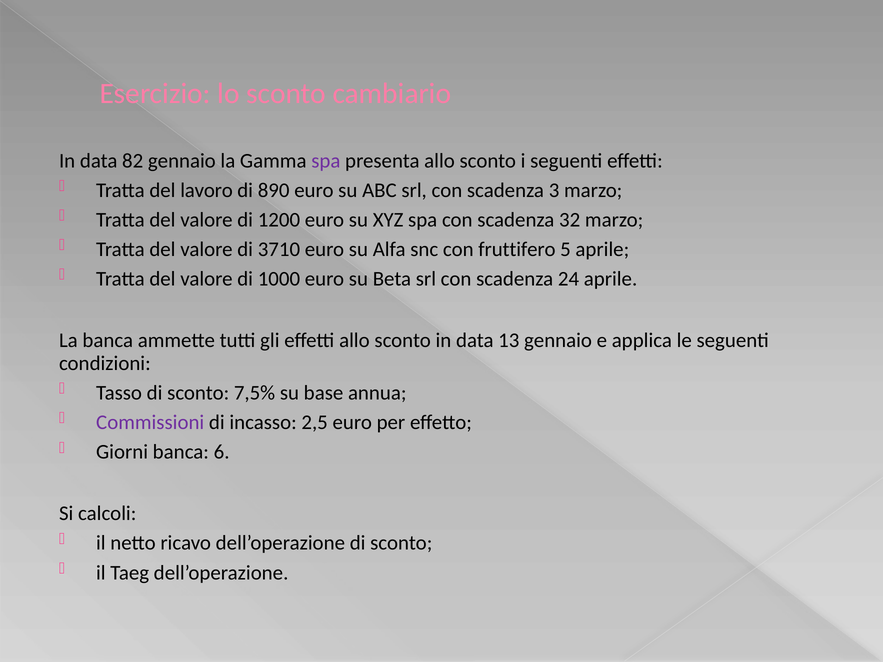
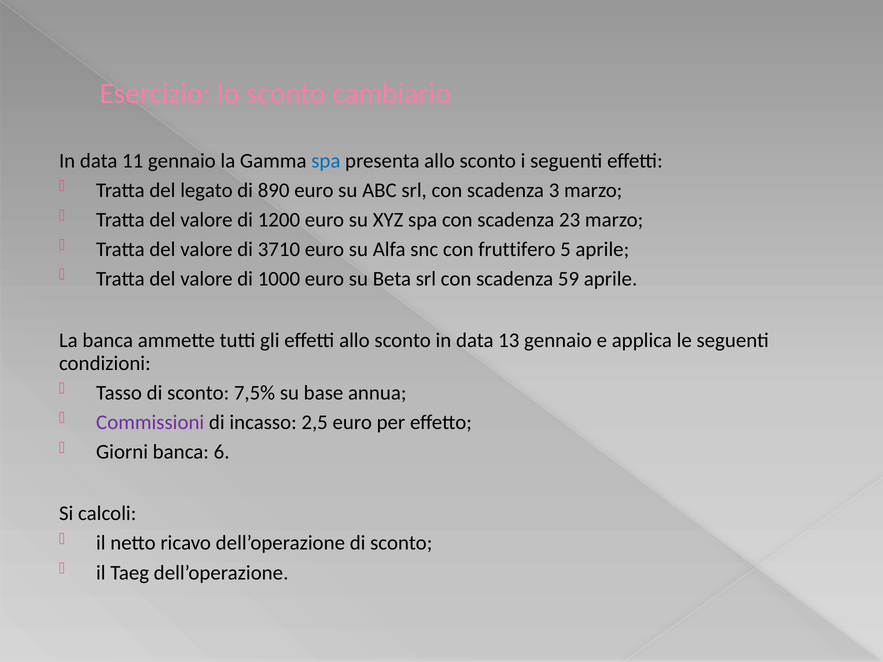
82: 82 -> 11
spa at (326, 161) colour: purple -> blue
lavoro: lavoro -> legato
32: 32 -> 23
24: 24 -> 59
